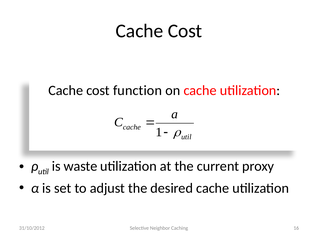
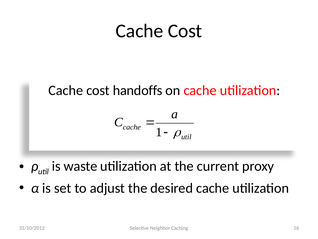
function: function -> handoffs
